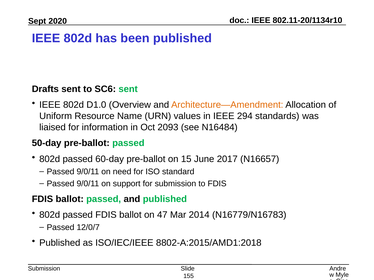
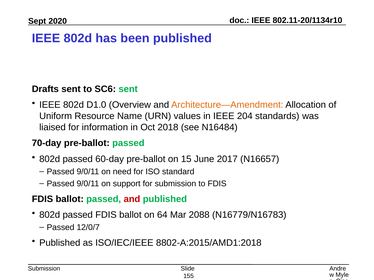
294: 294 -> 204
2093: 2093 -> 2018
50-day: 50-day -> 70-day
and at (132, 199) colour: black -> red
47: 47 -> 64
2014: 2014 -> 2088
